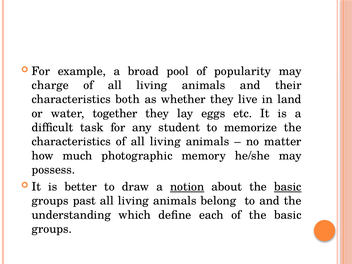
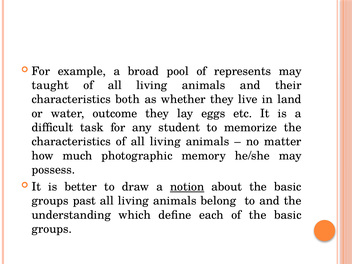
popularity: popularity -> represents
charge: charge -> taught
together: together -> outcome
basic at (288, 187) underline: present -> none
